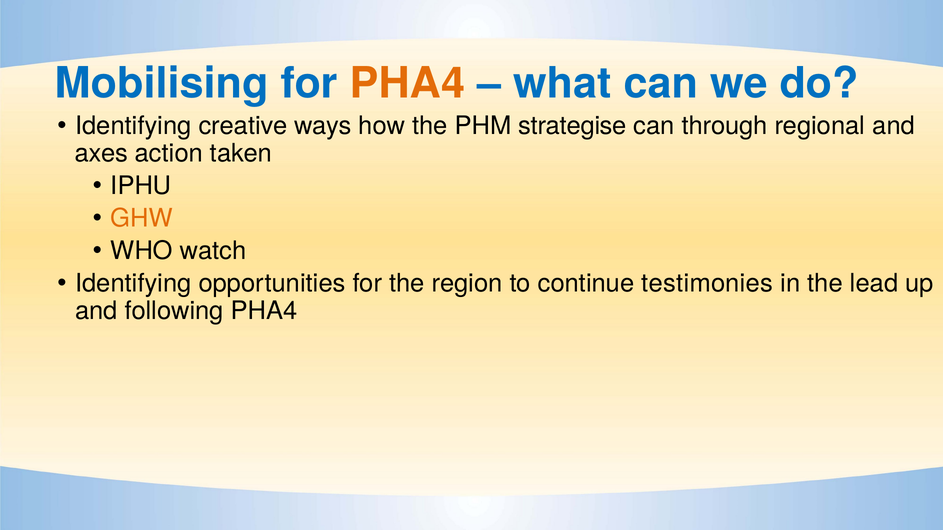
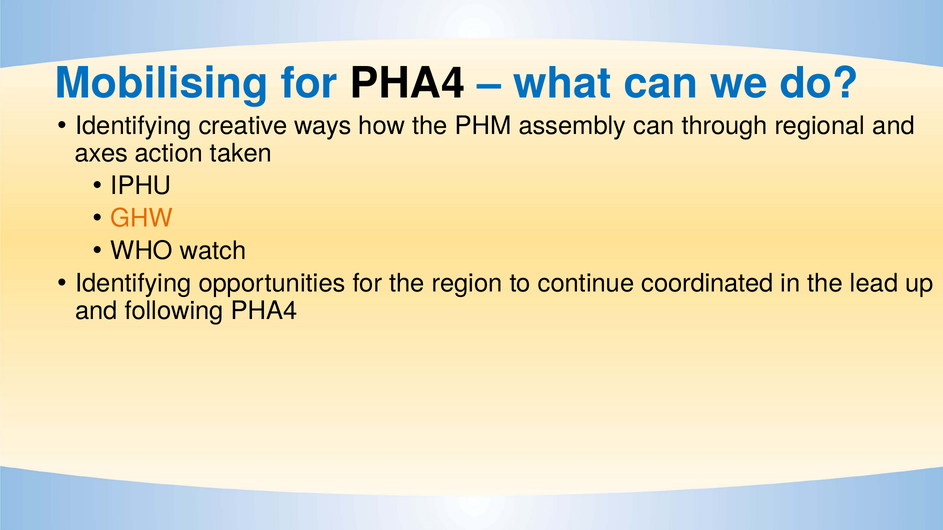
PHA4 at (407, 84) colour: orange -> black
strategise: strategise -> assembly
testimonies: testimonies -> coordinated
